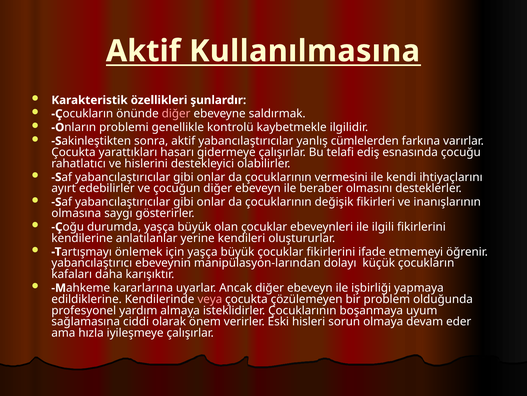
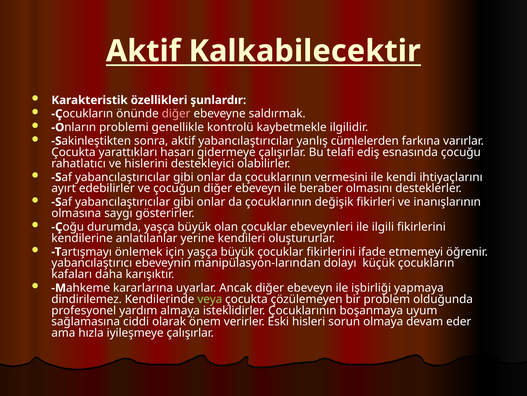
Kullanılmasına: Kullanılmasına -> Kalkabilecektir
edildiklerine: edildiklerine -> dindirilemez
veya colour: pink -> light green
